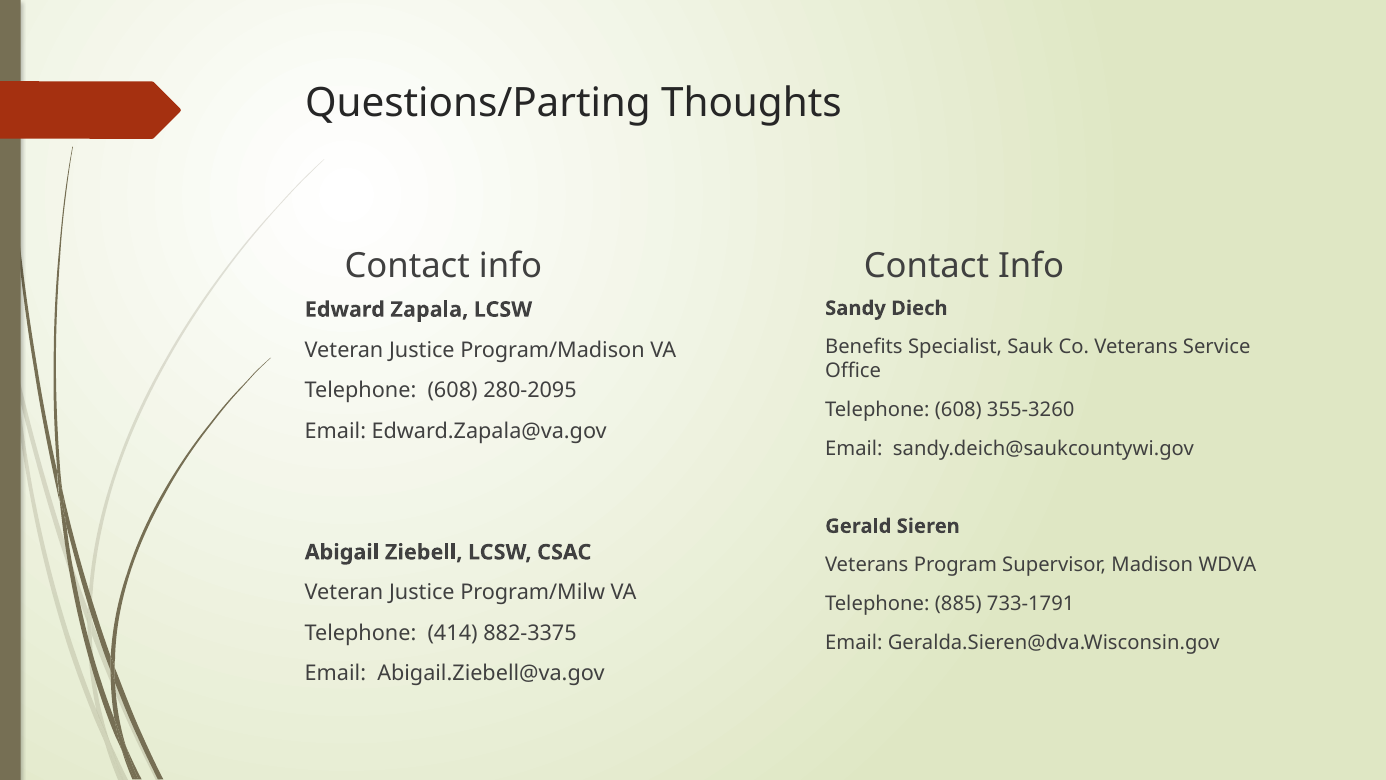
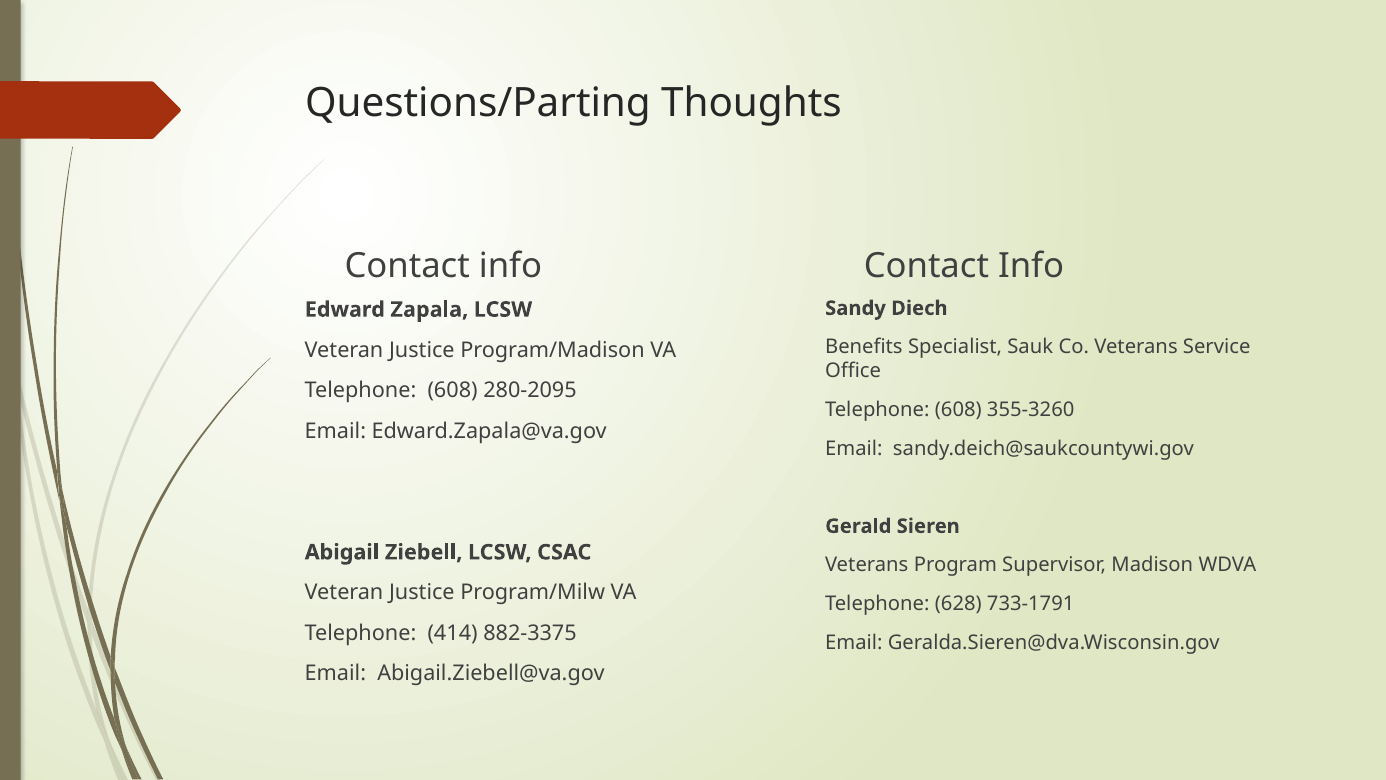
885: 885 -> 628
